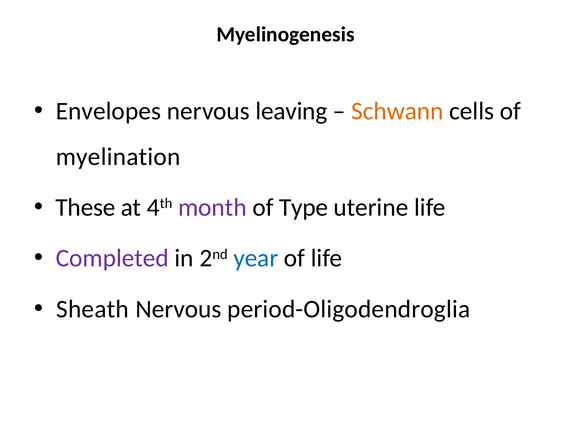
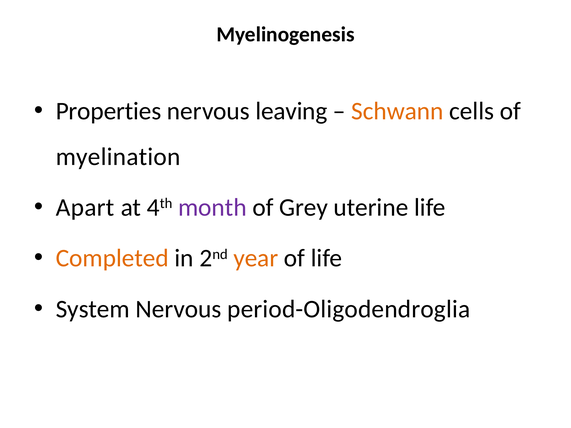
Envelopes: Envelopes -> Properties
These: These -> Apart
Type: Type -> Grey
Completed colour: purple -> orange
year colour: blue -> orange
Sheath: Sheath -> System
